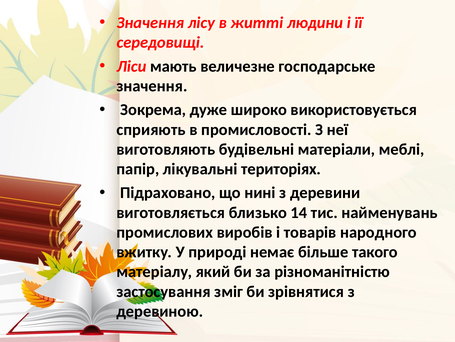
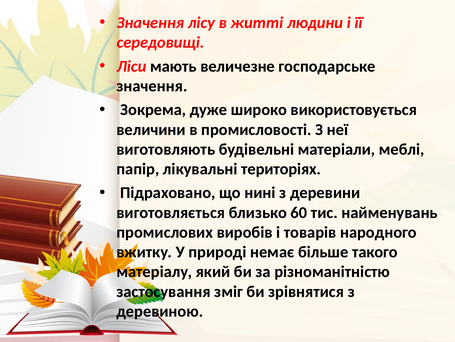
сприяють: сприяють -> величини
14: 14 -> 60
